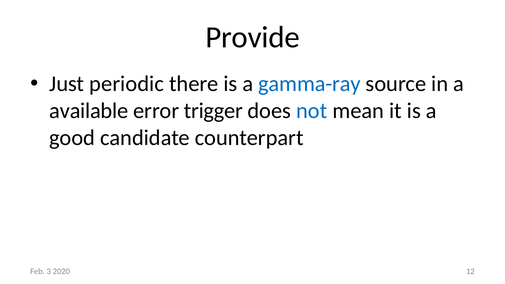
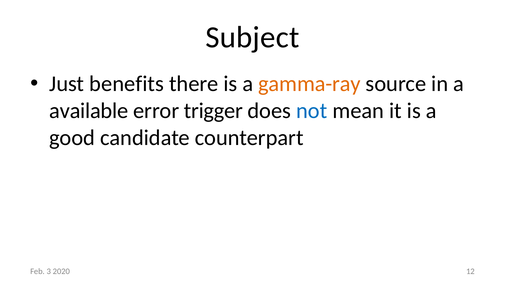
Provide: Provide -> Subject
periodic: periodic -> benefits
gamma-ray colour: blue -> orange
